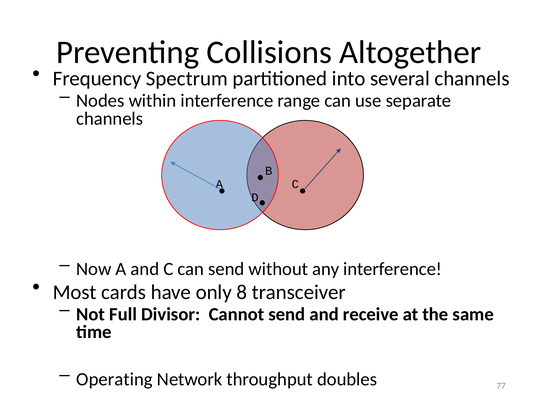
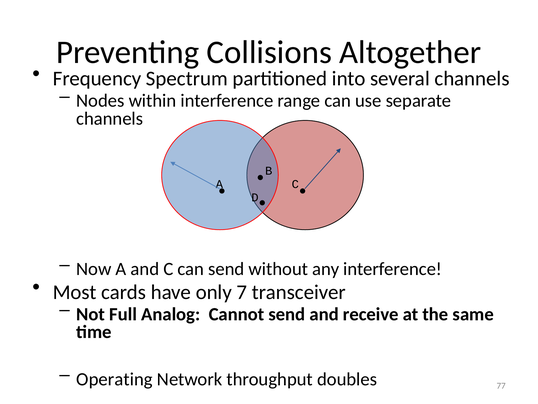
8: 8 -> 7
Divisor: Divisor -> Analog
